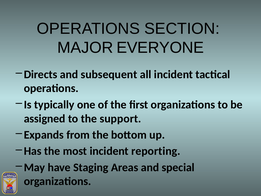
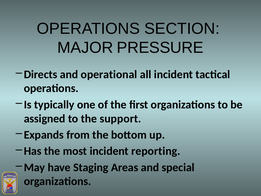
EVERYONE: EVERYONE -> PRESSURE
subsequent: subsequent -> operational
